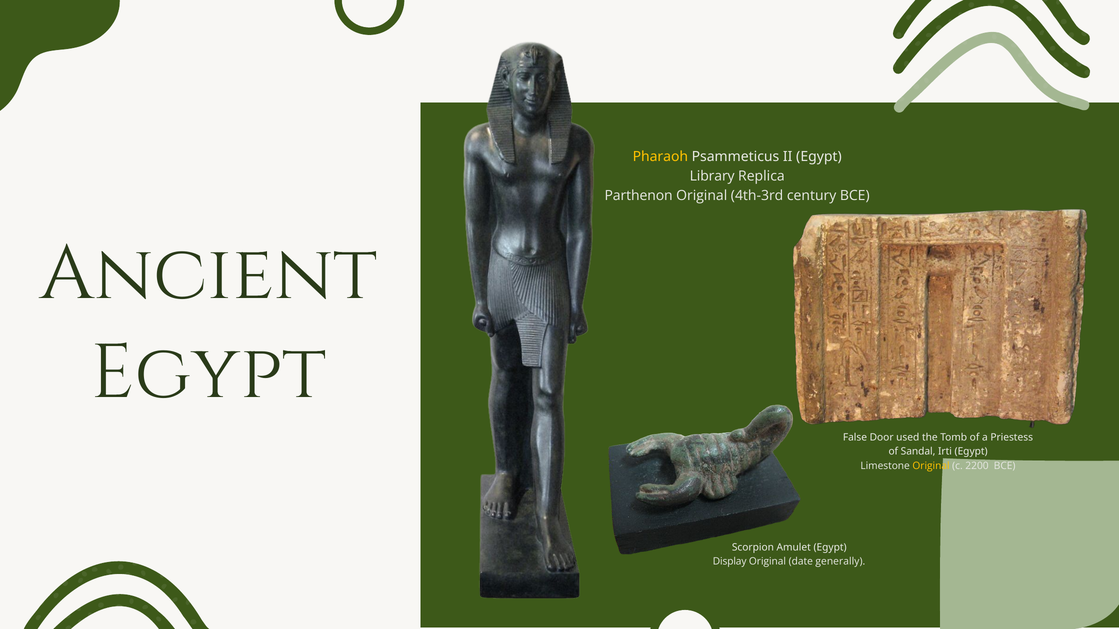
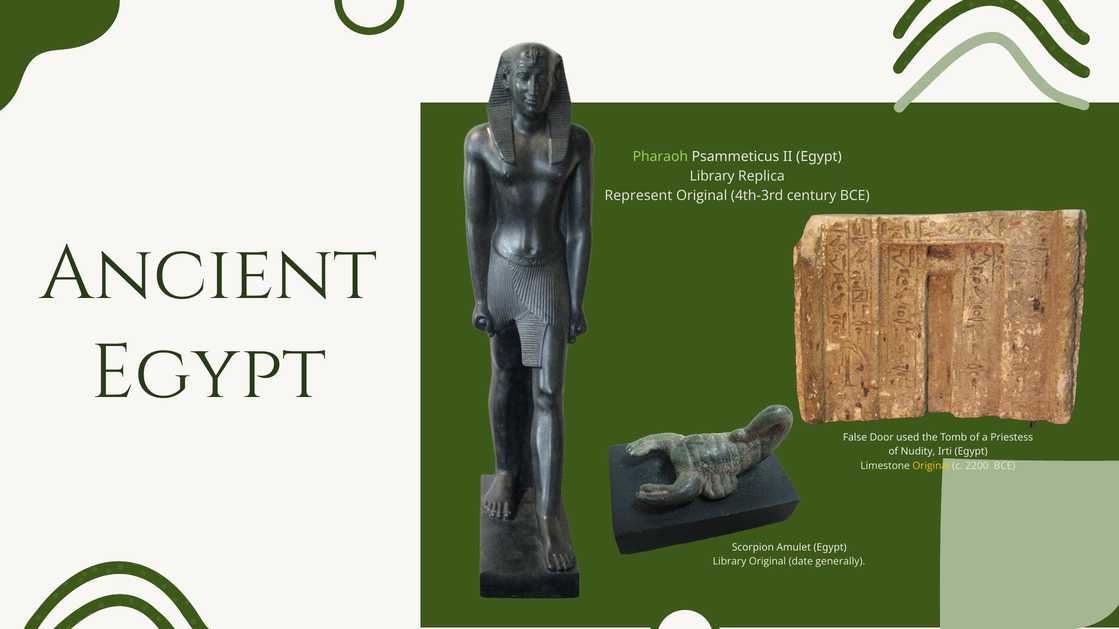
Pharaoh colour: yellow -> light green
Parthenon: Parthenon -> Represent
Sandal: Sandal -> Nudity
Display at (730, 562): Display -> Library
